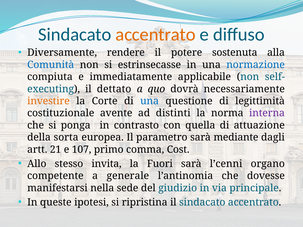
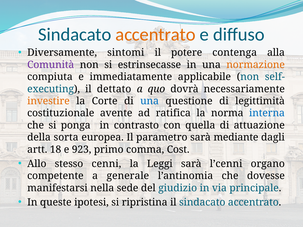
rendere: rendere -> sintomi
sostenuta: sostenuta -> contenga
Comunità colour: blue -> purple
normazione colour: blue -> orange
distinti: distinti -> ratifica
interna colour: purple -> blue
21: 21 -> 18
107: 107 -> 923
invita: invita -> cenni
Fuori: Fuori -> Leggi
